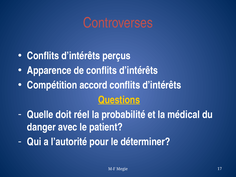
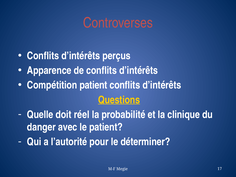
Compétition accord: accord -> patient
médical: médical -> clinique
